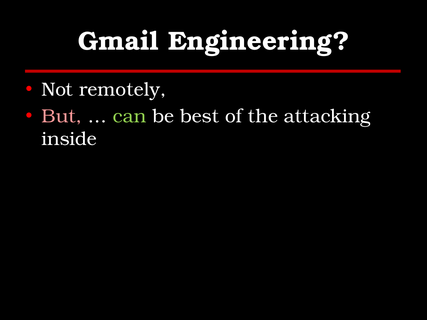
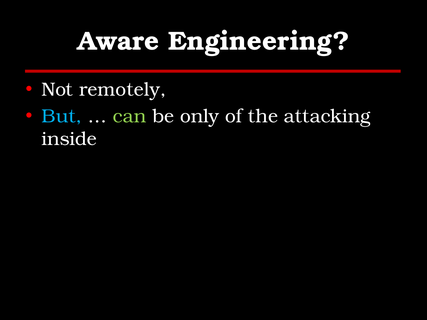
Gmail: Gmail -> Aware
But colour: pink -> light blue
best: best -> only
